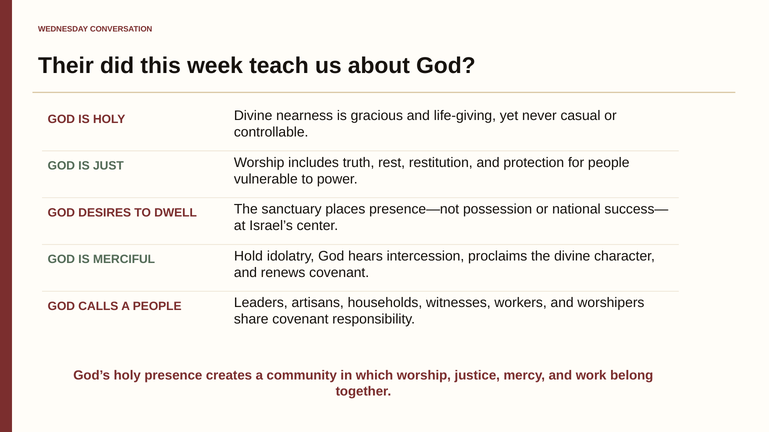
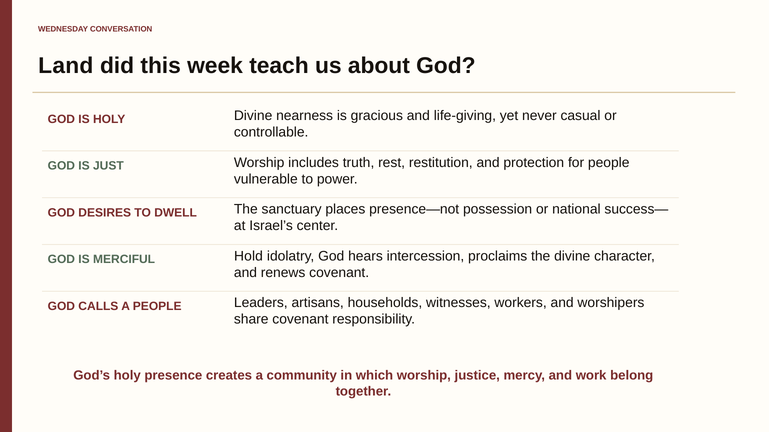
Their: Their -> Land
